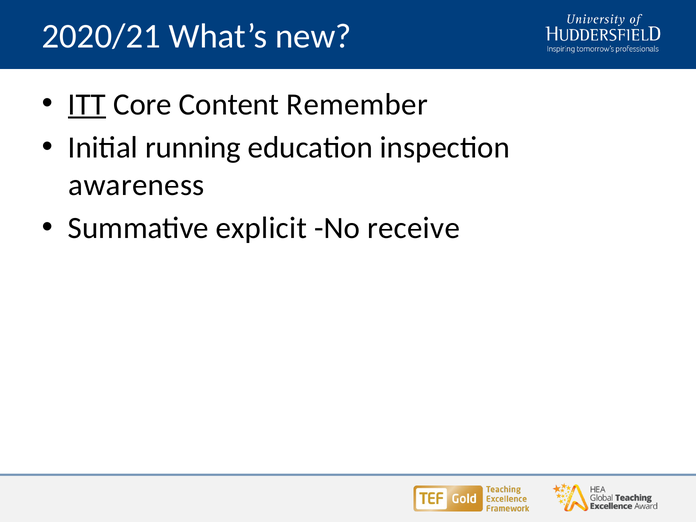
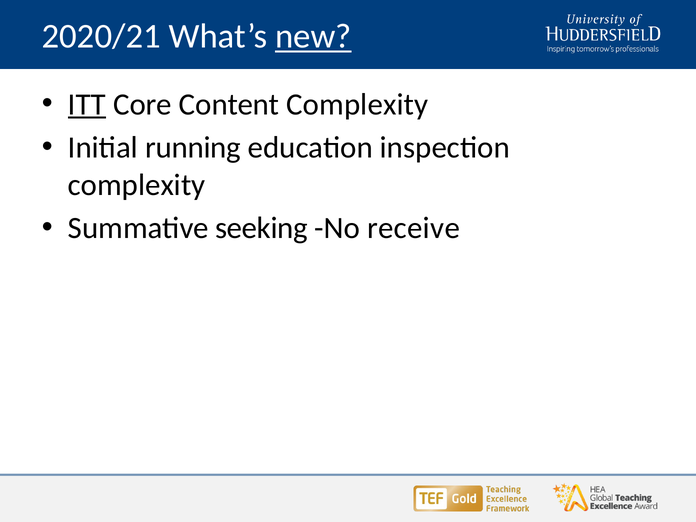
new underline: none -> present
Content Remember: Remember -> Complexity
awareness at (136, 185): awareness -> complexity
explicit: explicit -> seeking
